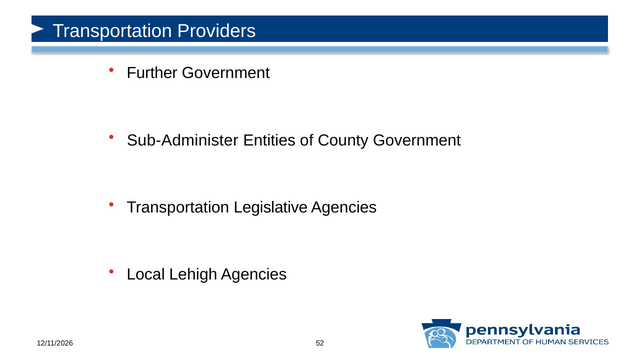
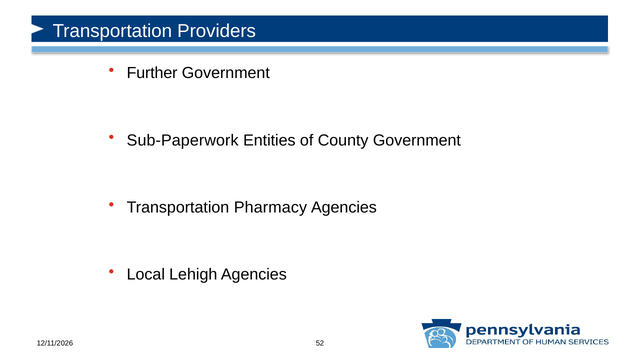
Sub-Administer: Sub-Administer -> Sub-Paperwork
Legislative: Legislative -> Pharmacy
